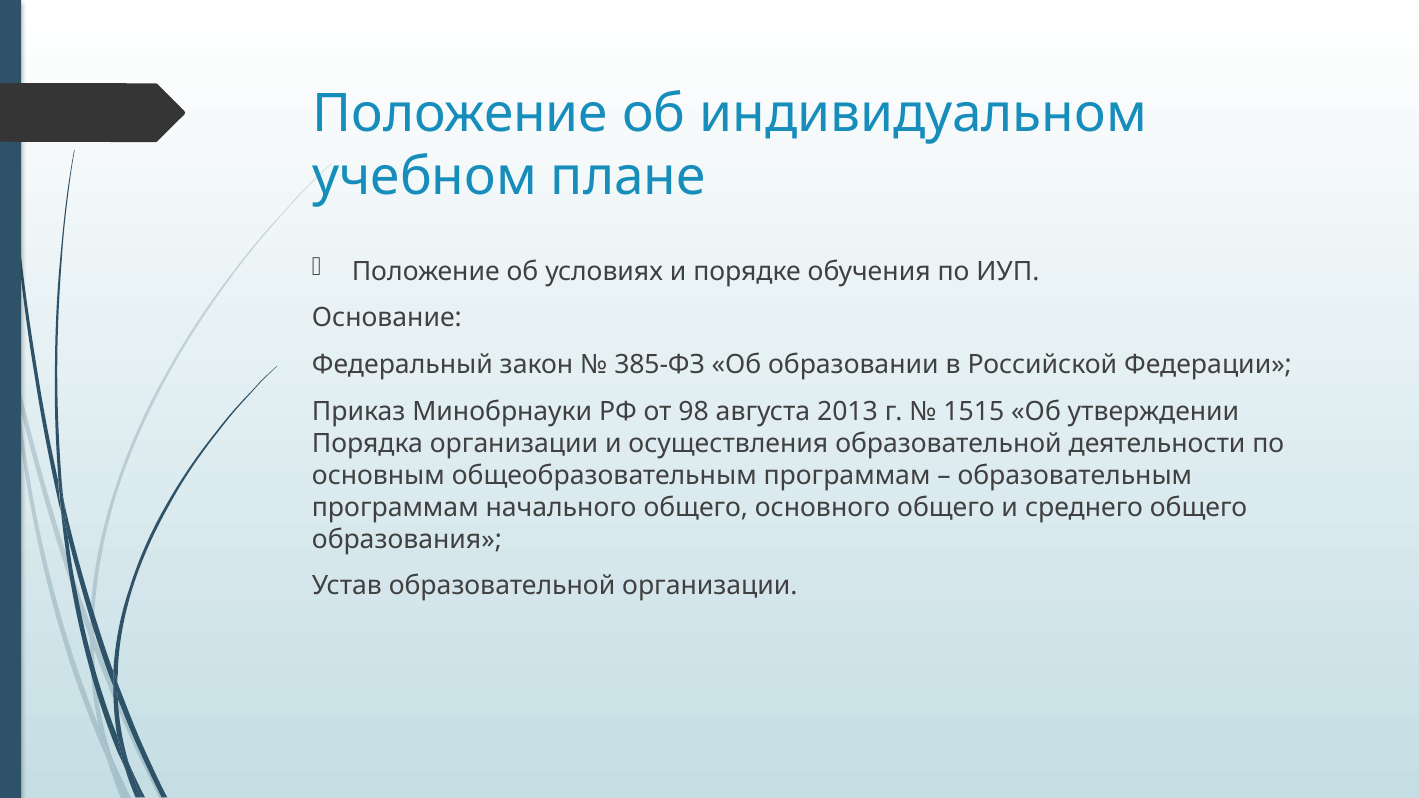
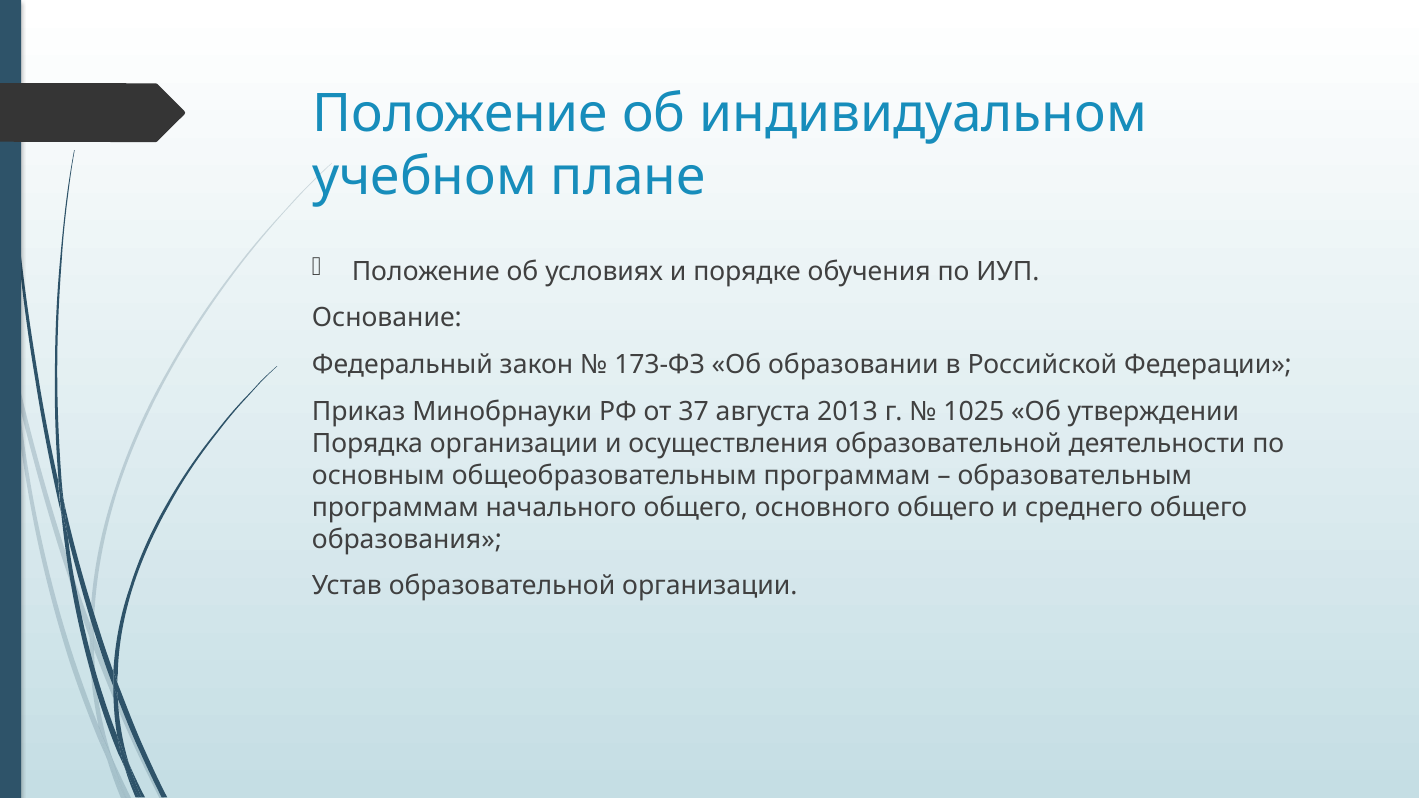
385-ФЗ: 385-ФЗ -> 173-ФЗ
98: 98 -> 37
1515: 1515 -> 1025
